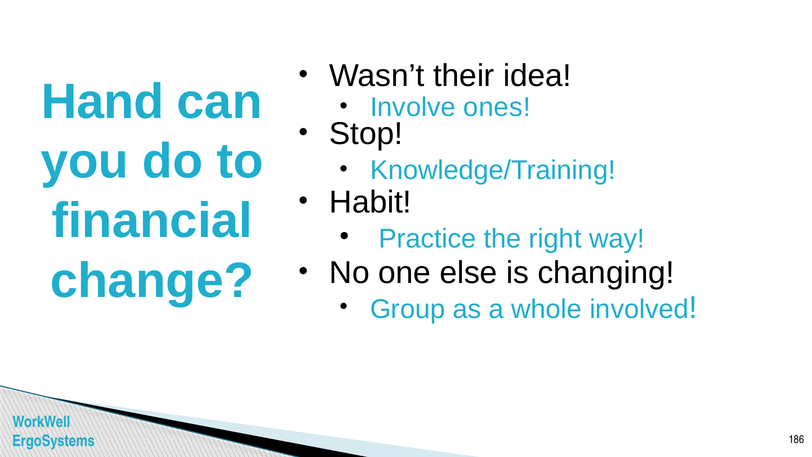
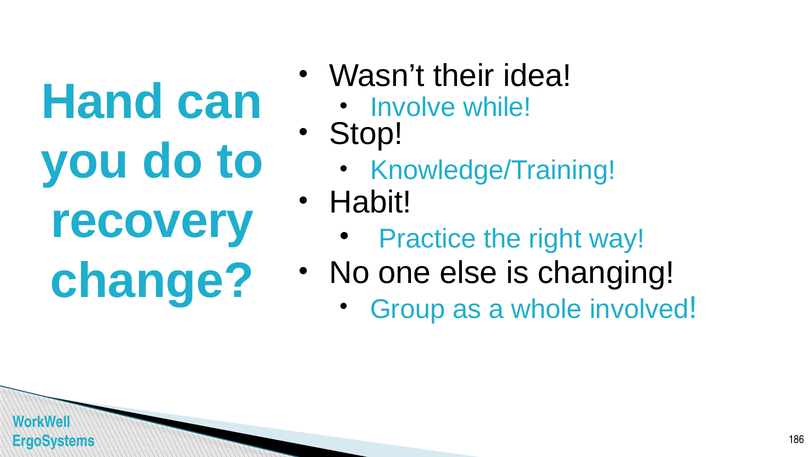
ones: ones -> while
financial: financial -> recovery
